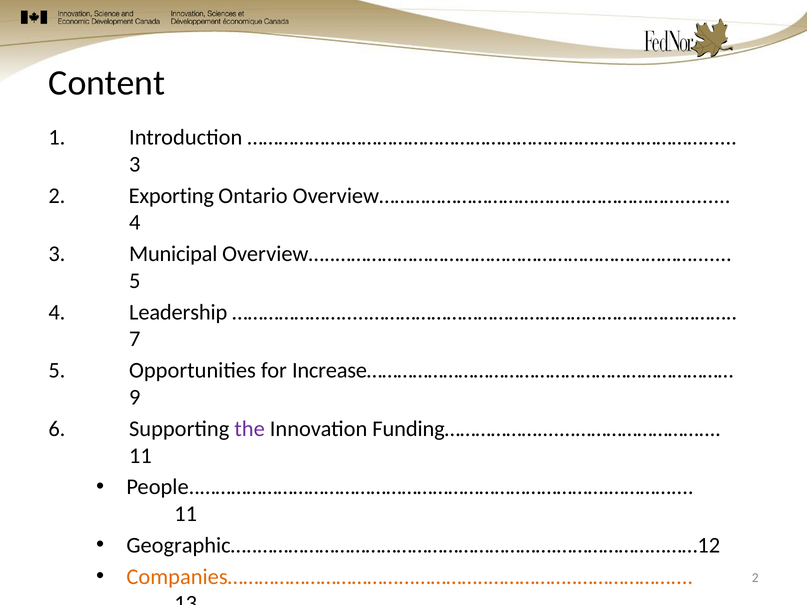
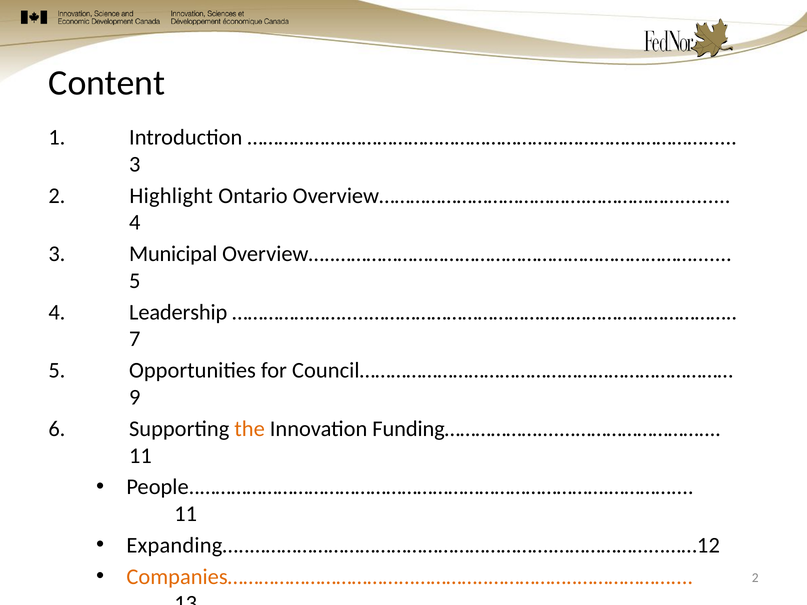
Exporting: Exporting -> Highlight
Increase………………………………………………………………: Increase……………………………………………………………… -> Council………………………………………………………………
the colour: purple -> orange
Geographic…..………………………………………………….………………...……12: Geographic…..………………………………………………….………………...……12 -> Expanding…..………………………………………………….………………...……12
